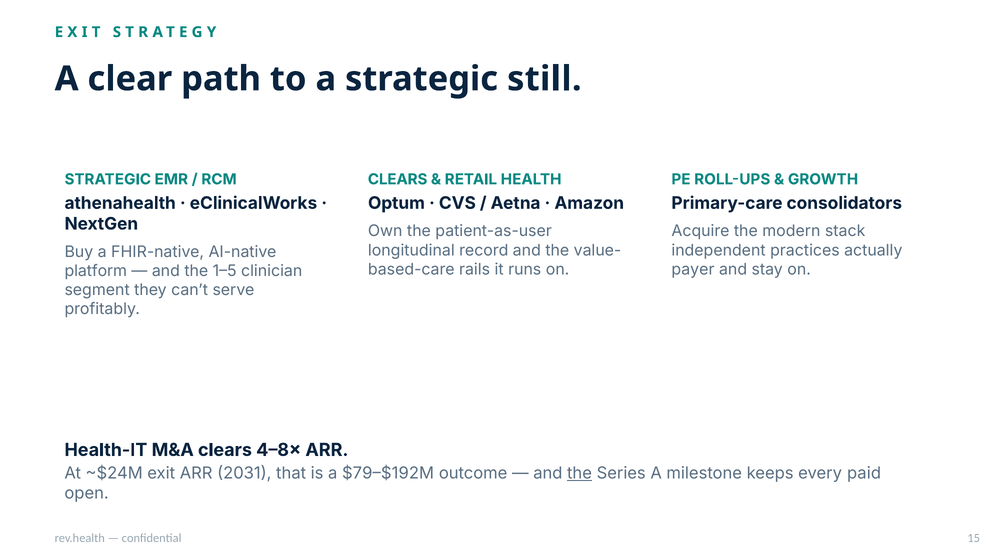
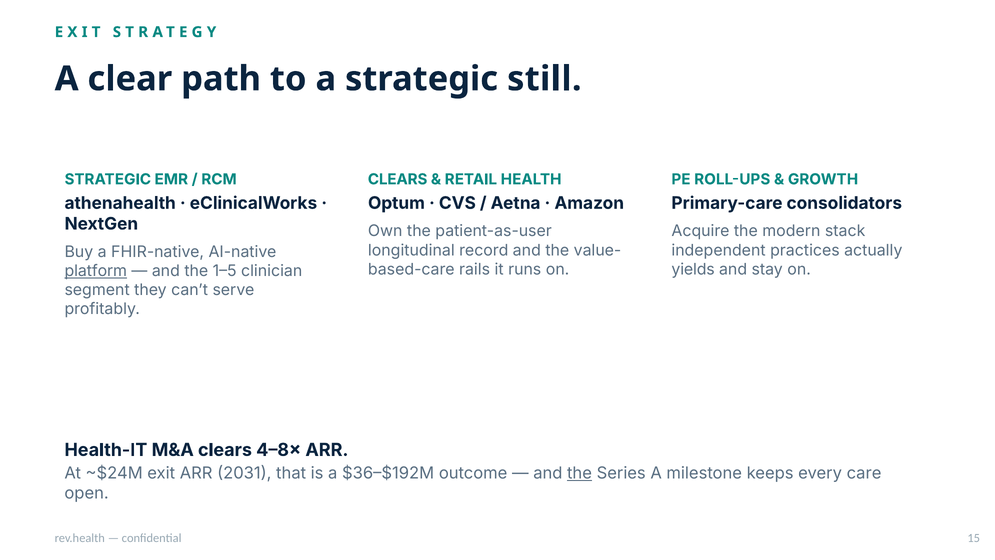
payer: payer -> yields
platform underline: none -> present
$79–$192M: $79–$192M -> $36–$192M
paid: paid -> care
